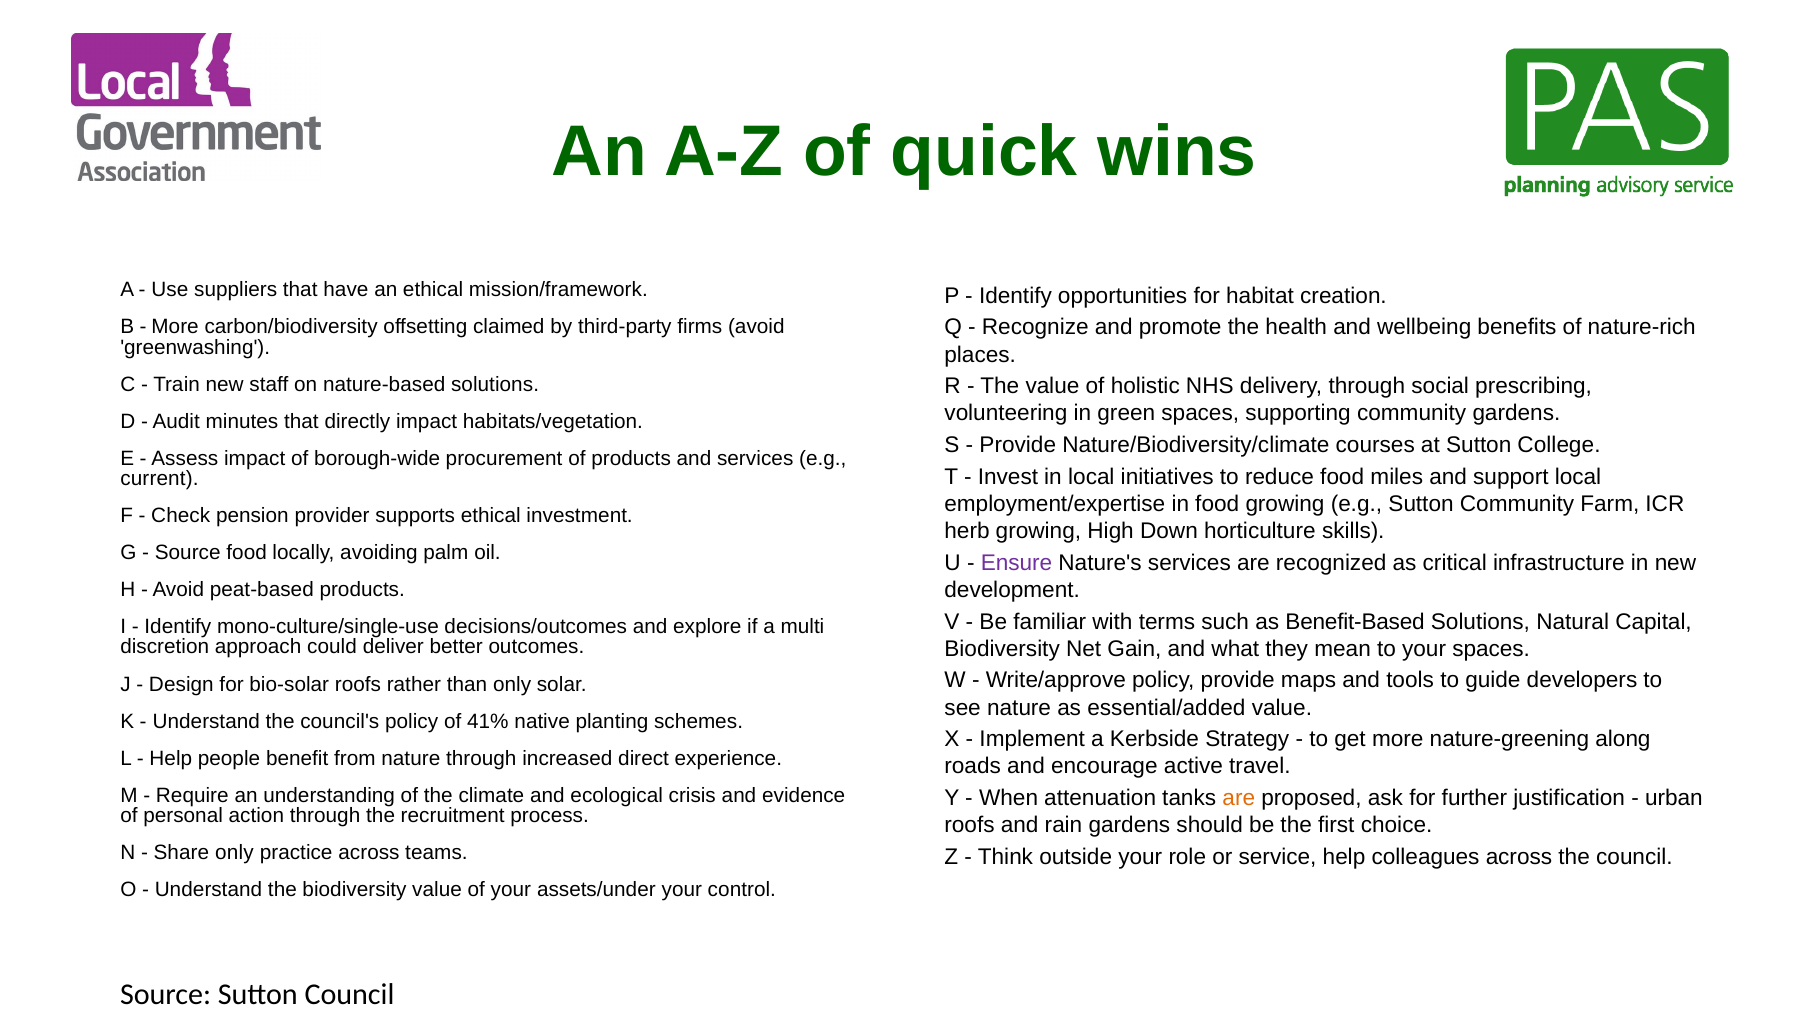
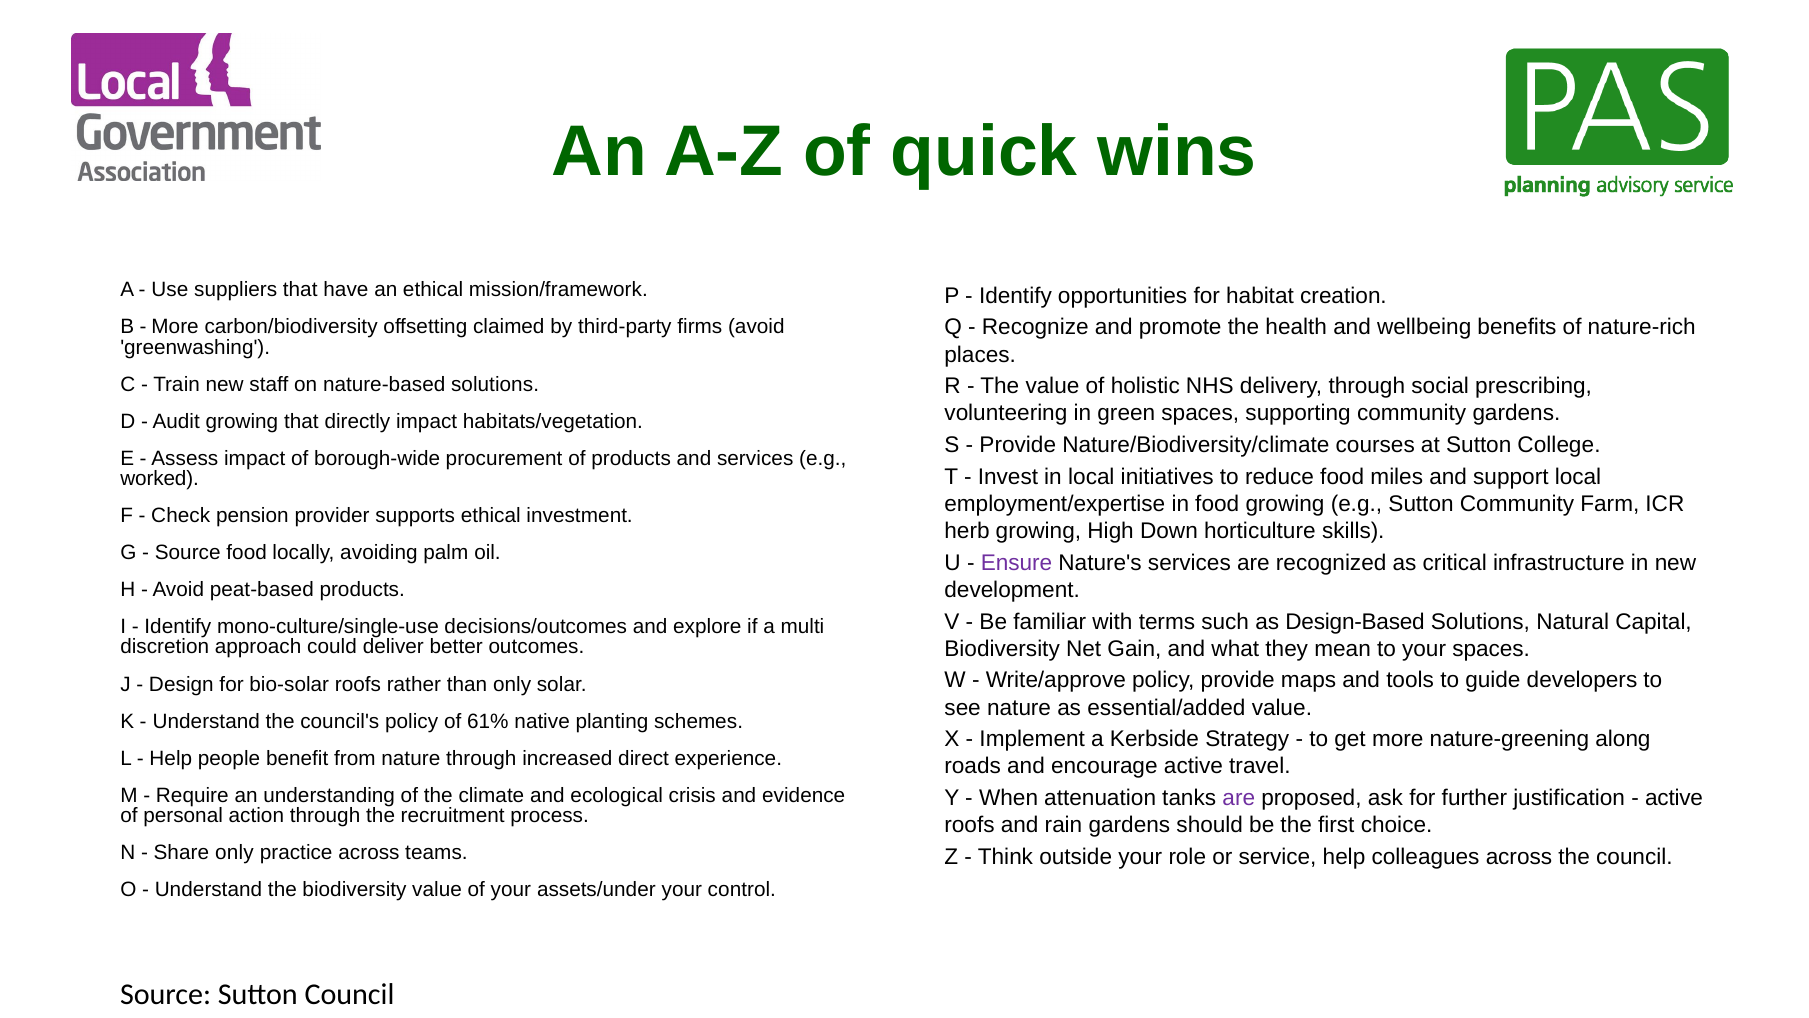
Audit minutes: minutes -> growing
current: current -> worked
Benefit-Based: Benefit-Based -> Design-Based
41%: 41% -> 61%
are at (1239, 798) colour: orange -> purple
urban at (1674, 798): urban -> active
